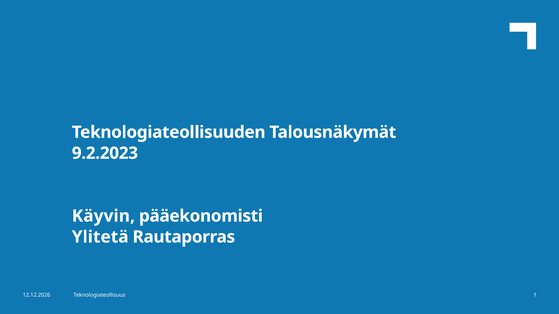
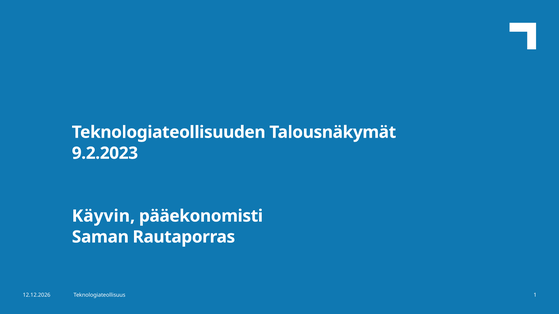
Ylitetä: Ylitetä -> Saman
